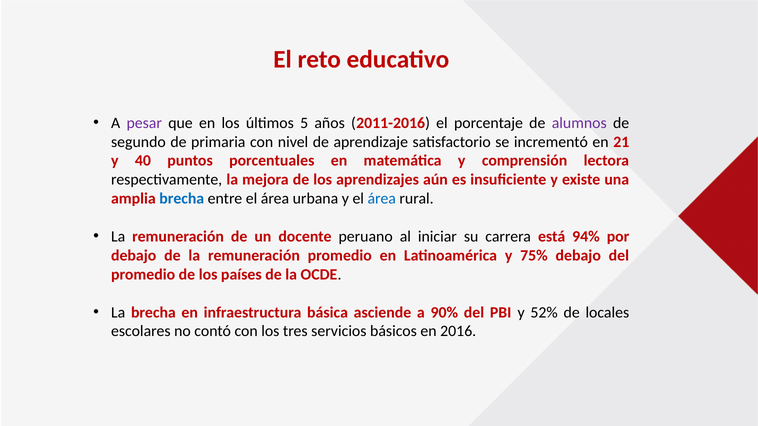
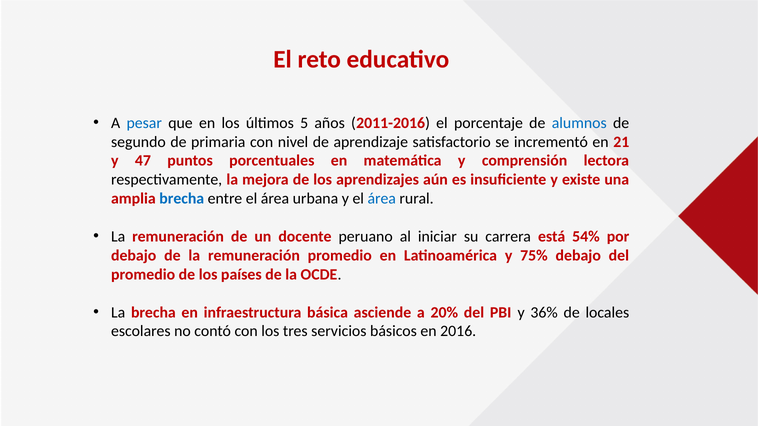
pesar colour: purple -> blue
alumnos colour: purple -> blue
40: 40 -> 47
94%: 94% -> 54%
90%: 90% -> 20%
52%: 52% -> 36%
